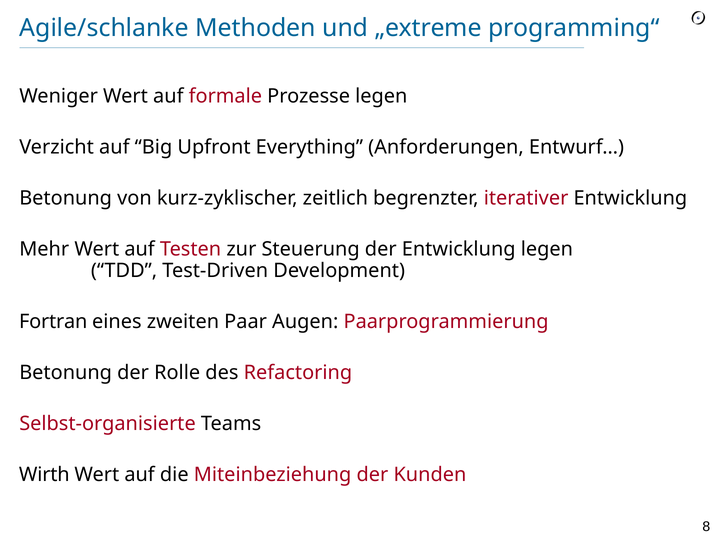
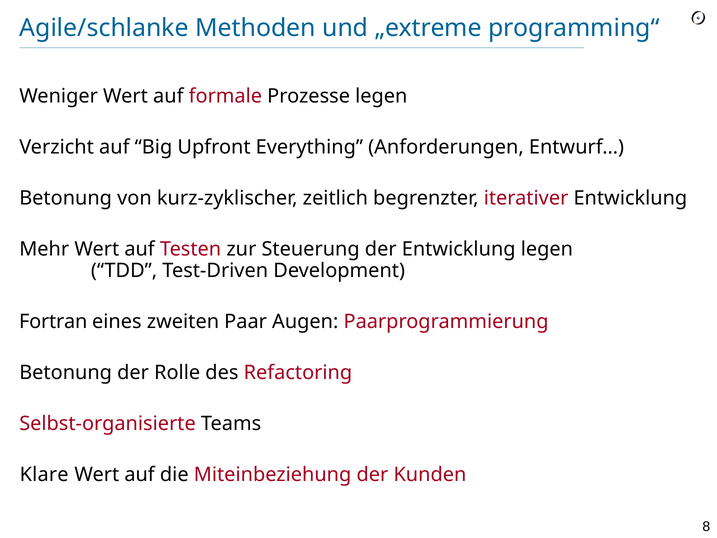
Wirth: Wirth -> Klare
